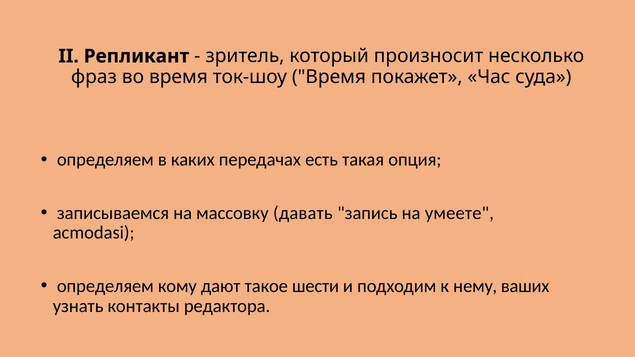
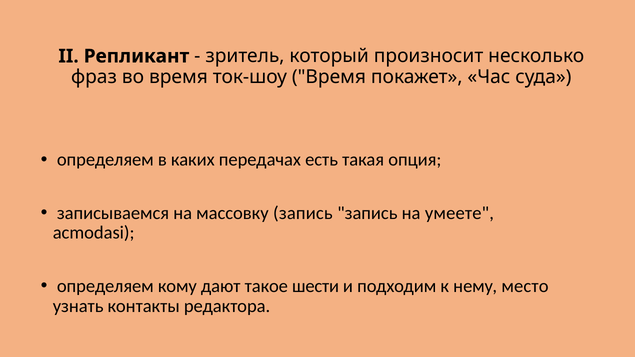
массовку давать: давать -> запись
ваших: ваших -> место
